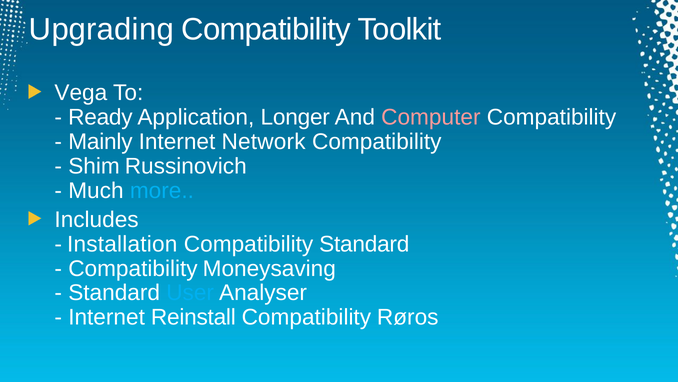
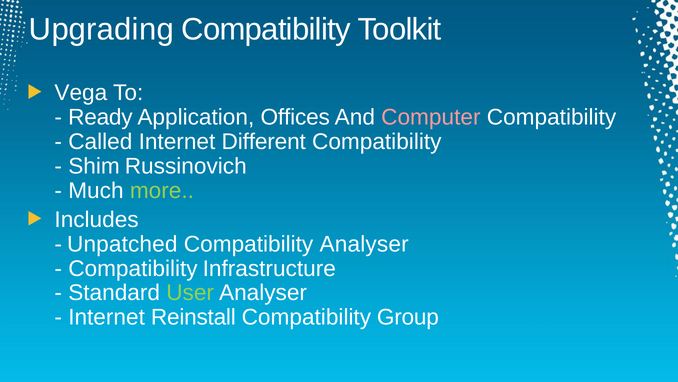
Longer: Longer -> Offices
Mainly: Mainly -> Called
Network: Network -> Different
more colour: light blue -> light green
Installation: Installation -> Unpatched
Compatibility Standard: Standard -> Analyser
Moneysaving: Moneysaving -> Infrastructure
User colour: light blue -> light green
Røros: Røros -> Group
